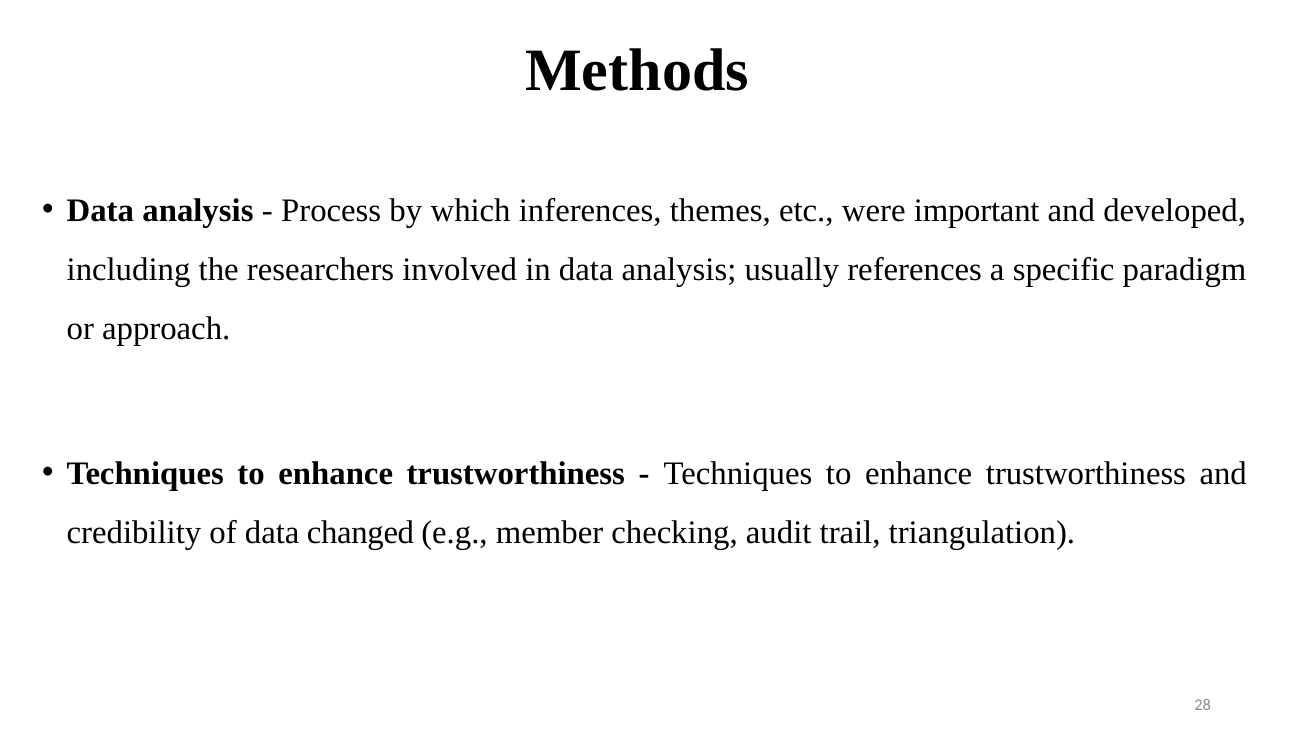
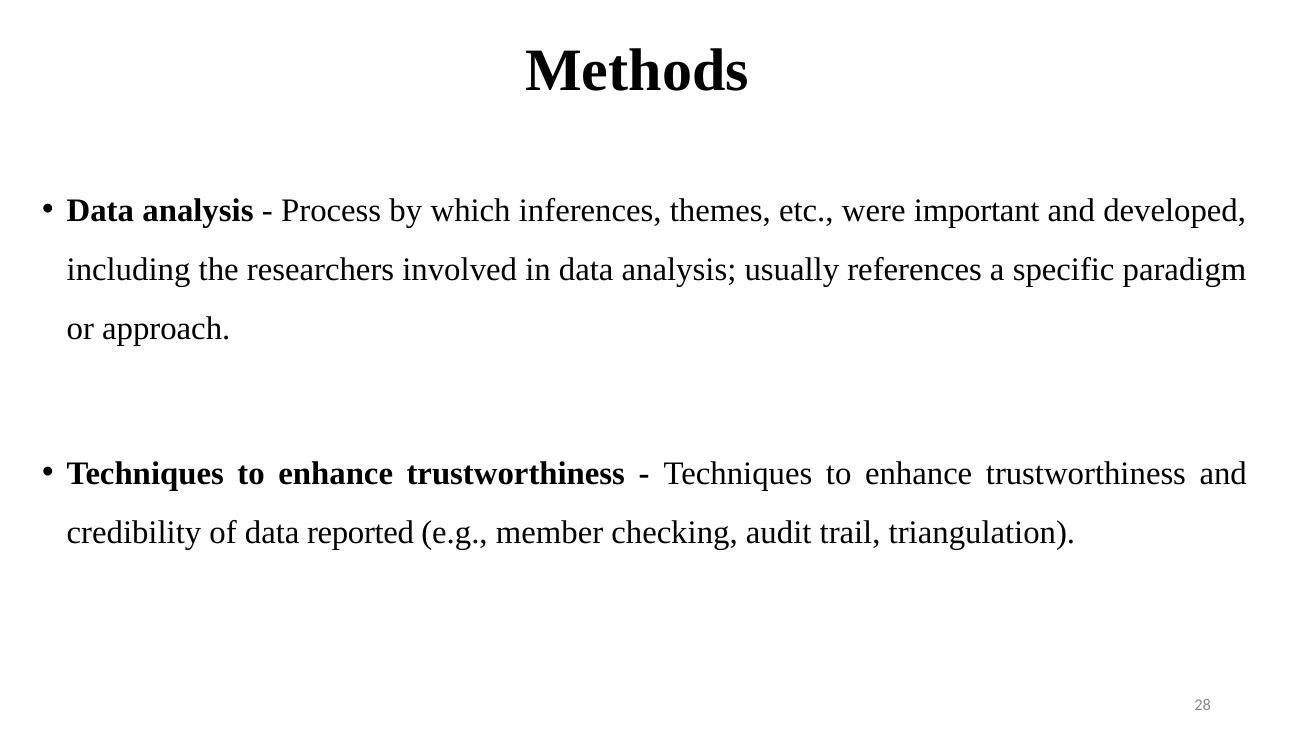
changed: changed -> reported
